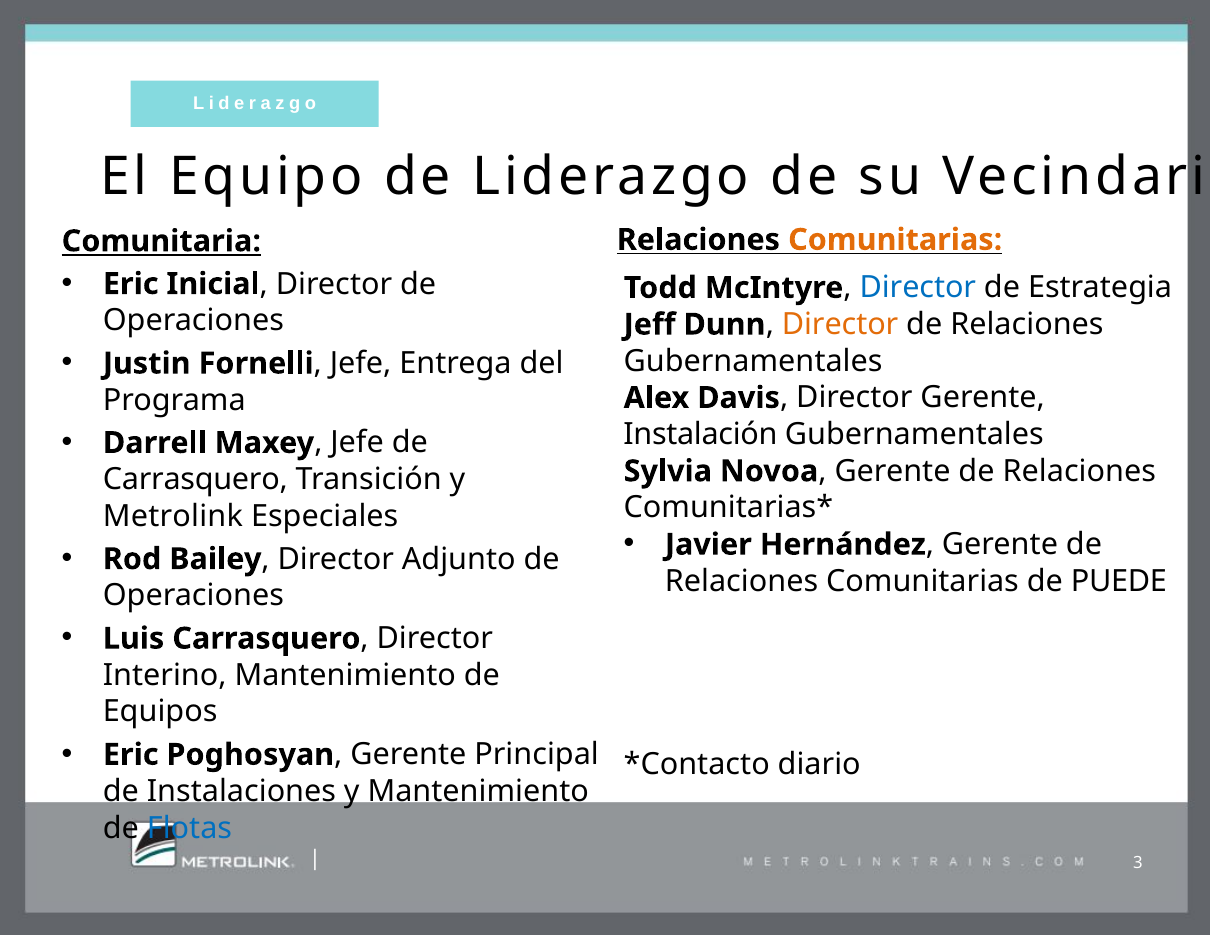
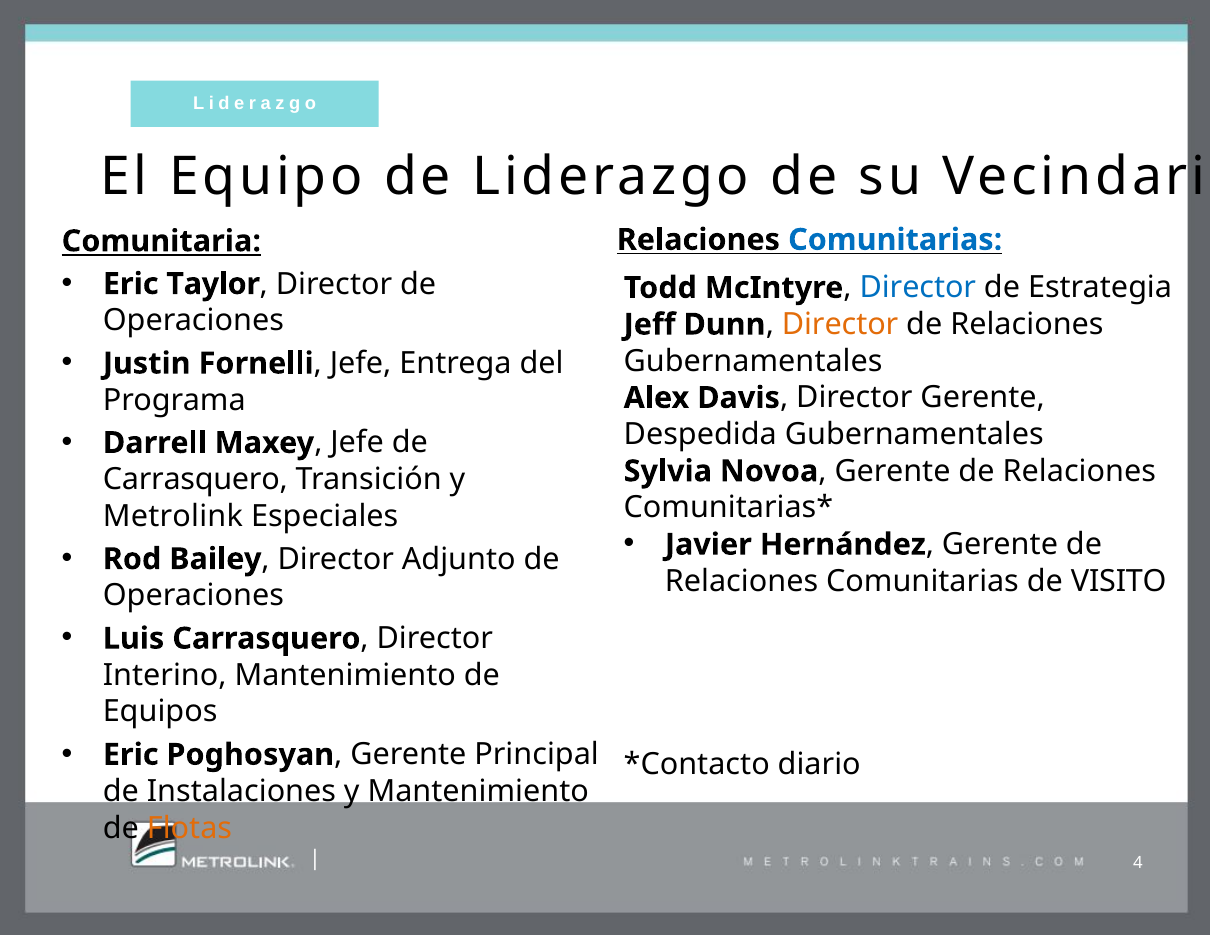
Comunitarias at (895, 240) colour: orange -> blue
Inicial: Inicial -> Taylor
Instalación: Instalación -> Despedida
PUEDE: PUEDE -> VISITO
Flotas colour: blue -> orange
3: 3 -> 4
